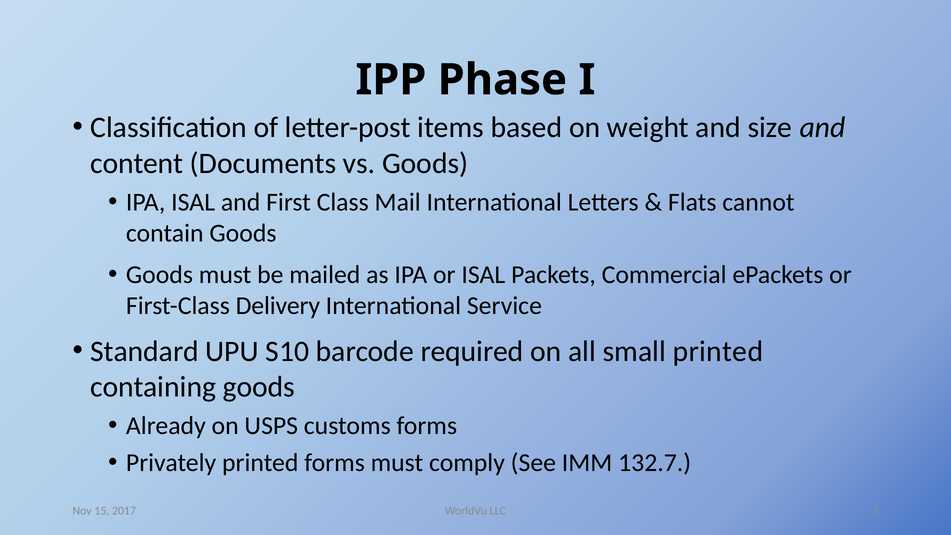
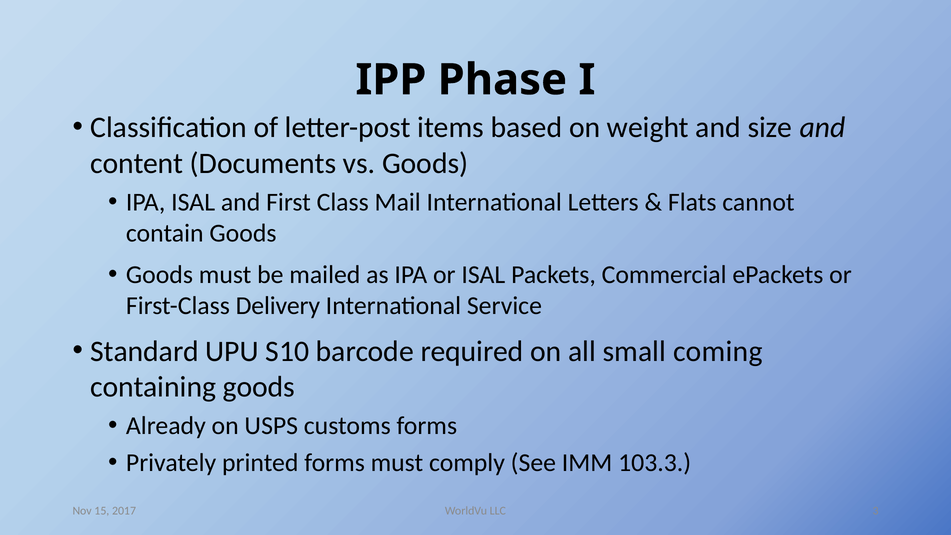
small printed: printed -> coming
132.7: 132.7 -> 103.3
